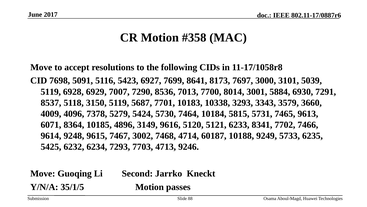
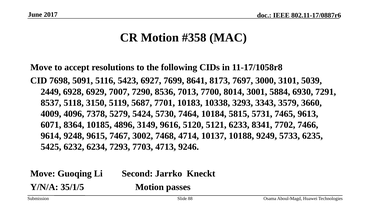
5119 at (51, 91): 5119 -> 2449
60187: 60187 -> 10137
